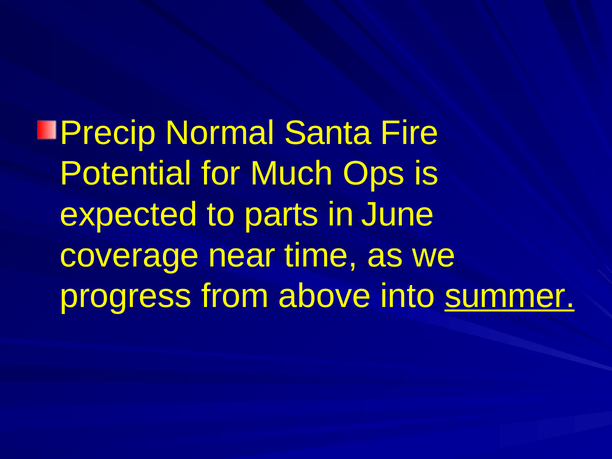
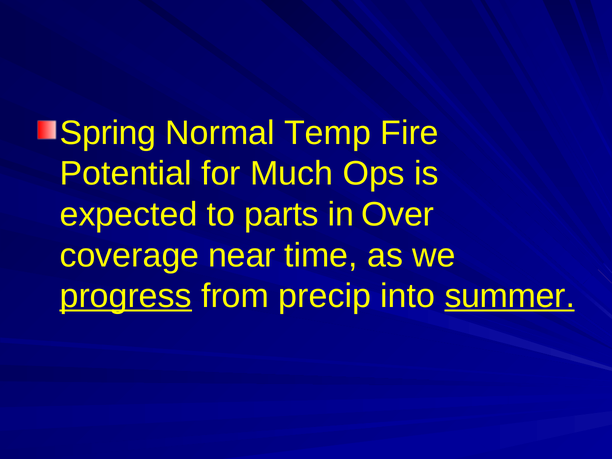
Precip: Precip -> Spring
Santa: Santa -> Temp
June: June -> Over
progress underline: none -> present
above: above -> precip
